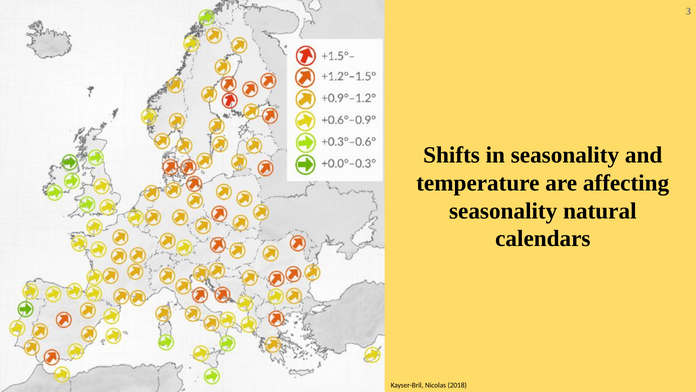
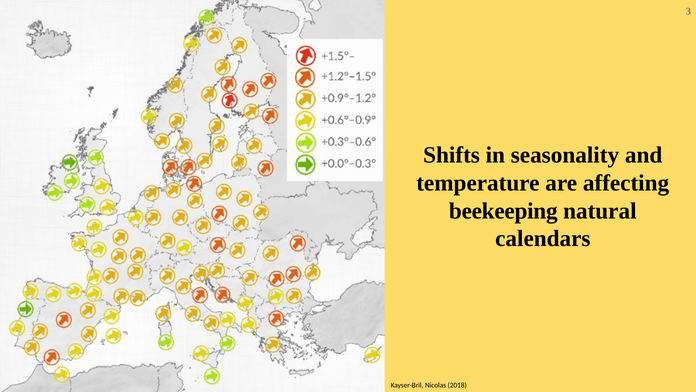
seasonality at (503, 211): seasonality -> beekeeping
